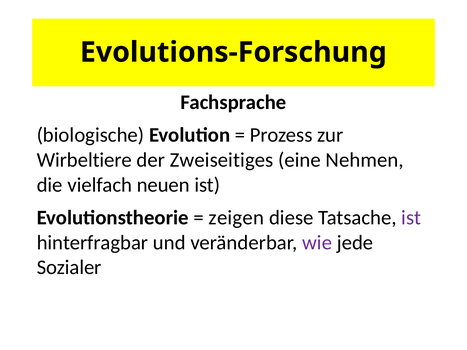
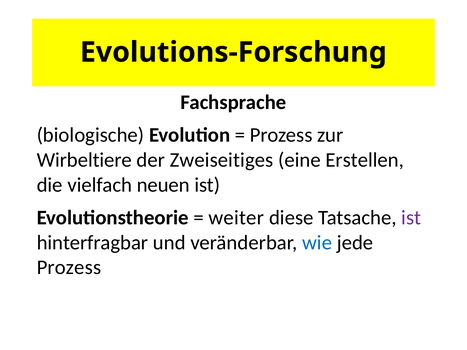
Nehmen: Nehmen -> Erstellen
zeigen: zeigen -> weiter
wie colour: purple -> blue
Sozialer at (69, 268): Sozialer -> Prozess
